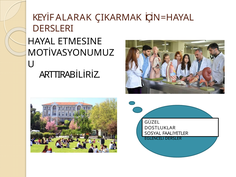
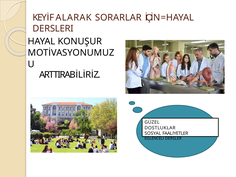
ÇIKARMAK: ÇIKARMAK -> SORARLAR
ETMESINE: ETMESINE -> KONUŞUR
